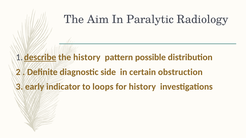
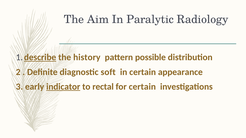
side: side -> soft
obstruction: obstruction -> appearance
indicator underline: none -> present
loops: loops -> rectal
for history: history -> certain
